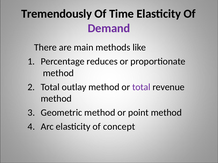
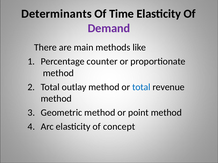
Tremendously: Tremendously -> Determinants
reduces: reduces -> counter
total at (141, 87) colour: purple -> blue
